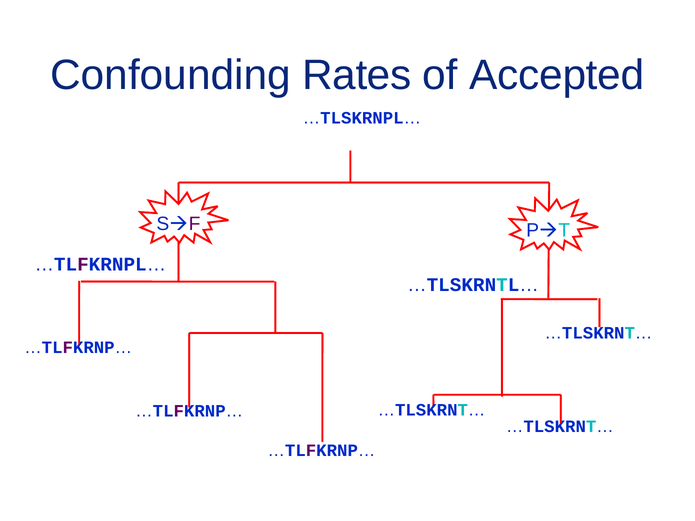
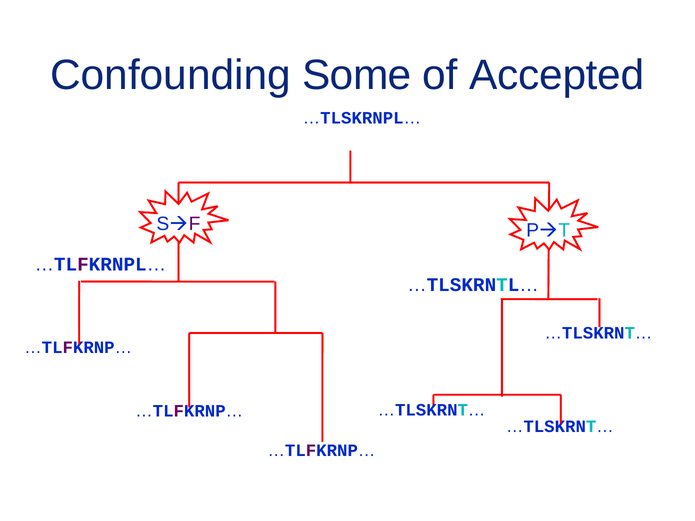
Rates: Rates -> Some
